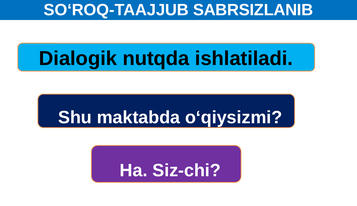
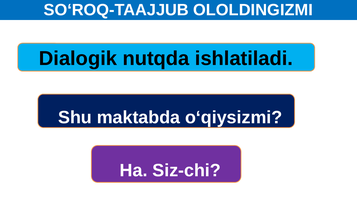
SABRSIZLANIB: SABRSIZLANIB -> OLOLDINGIZMI
